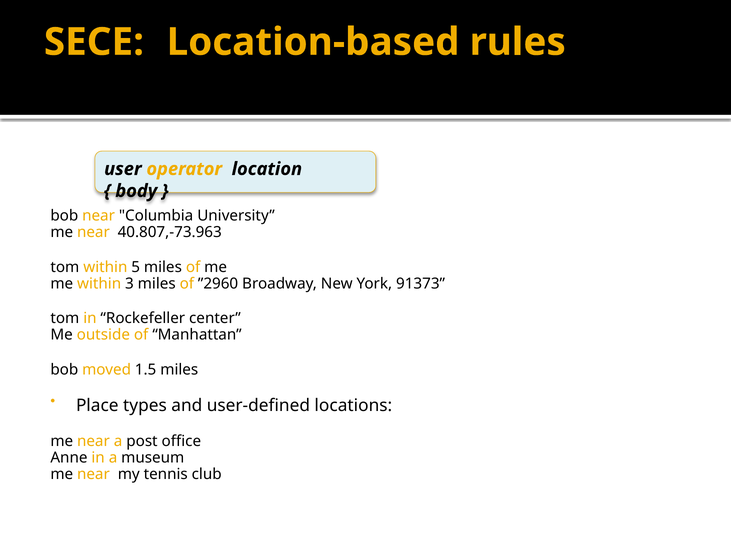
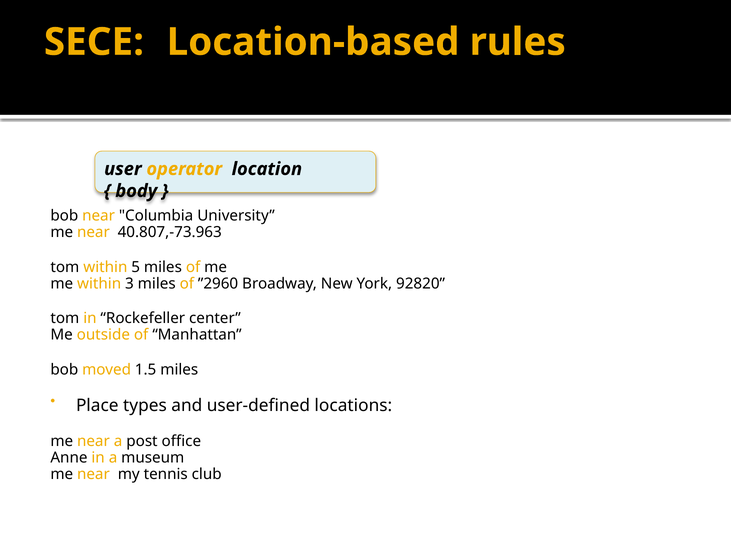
91373: 91373 -> 92820
